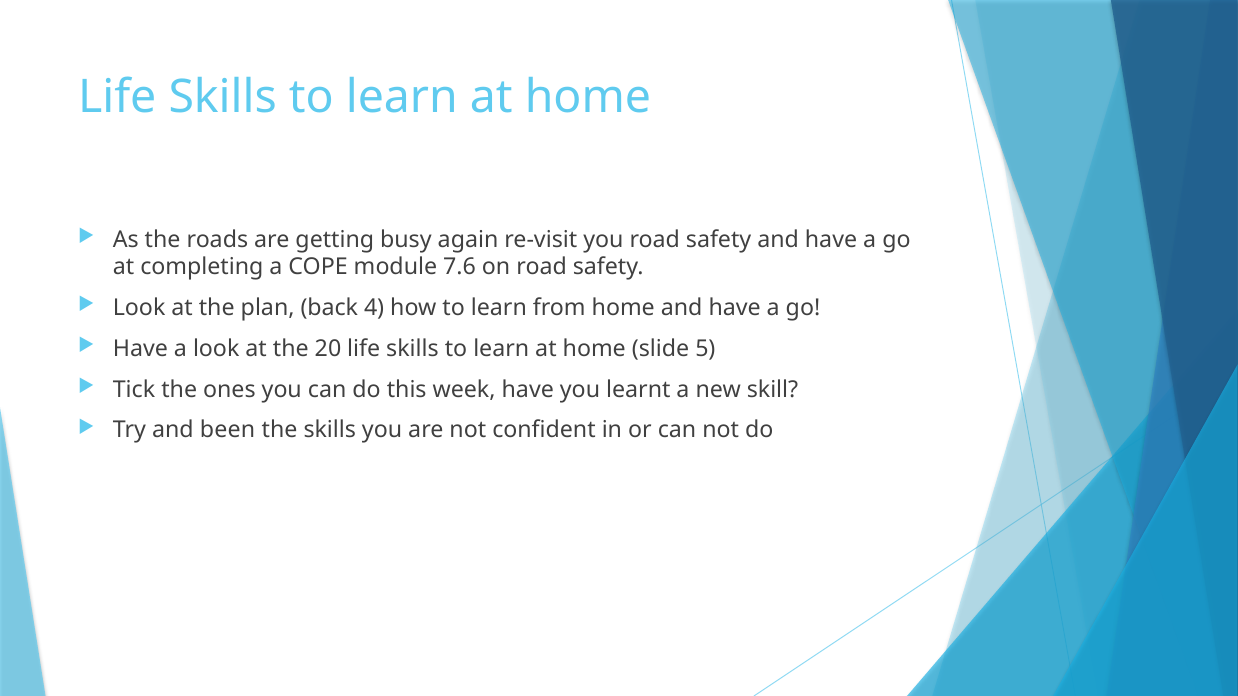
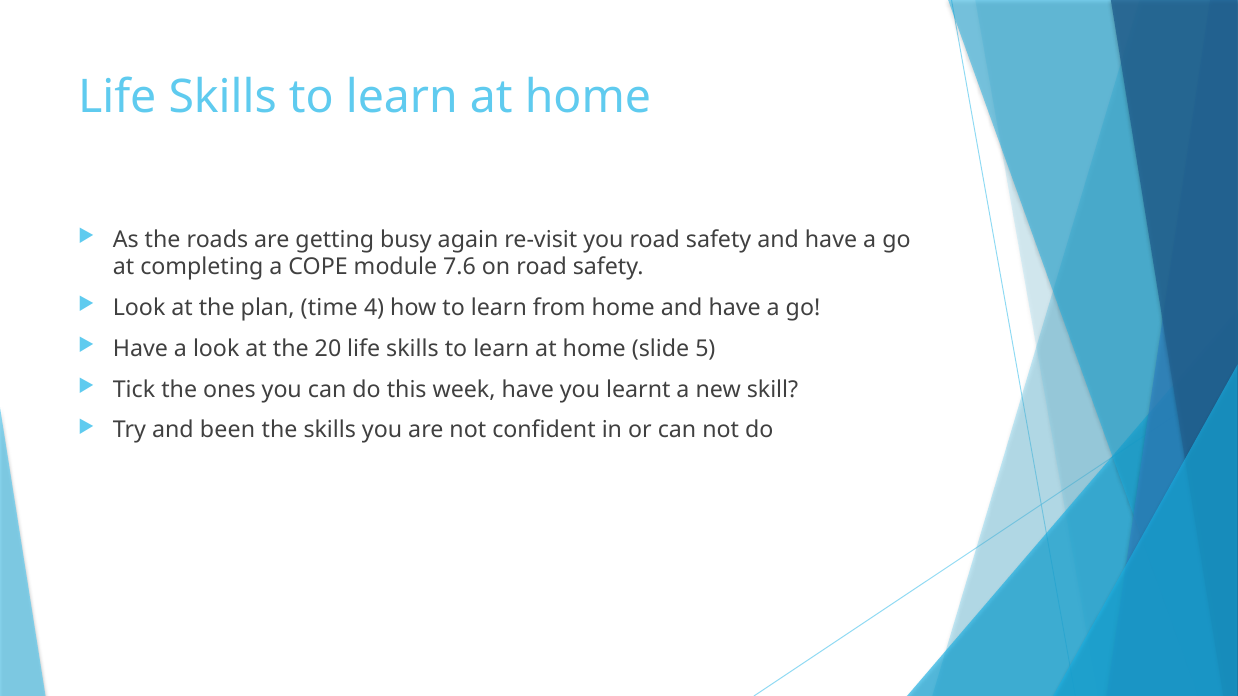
back: back -> time
